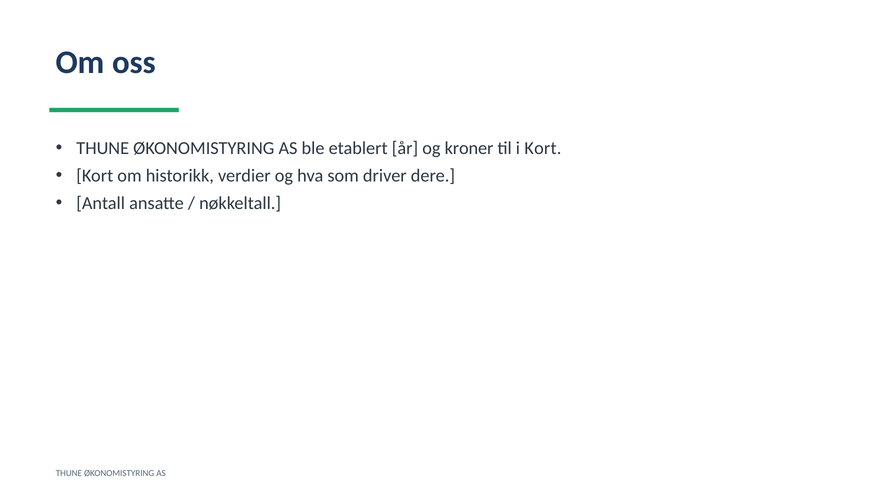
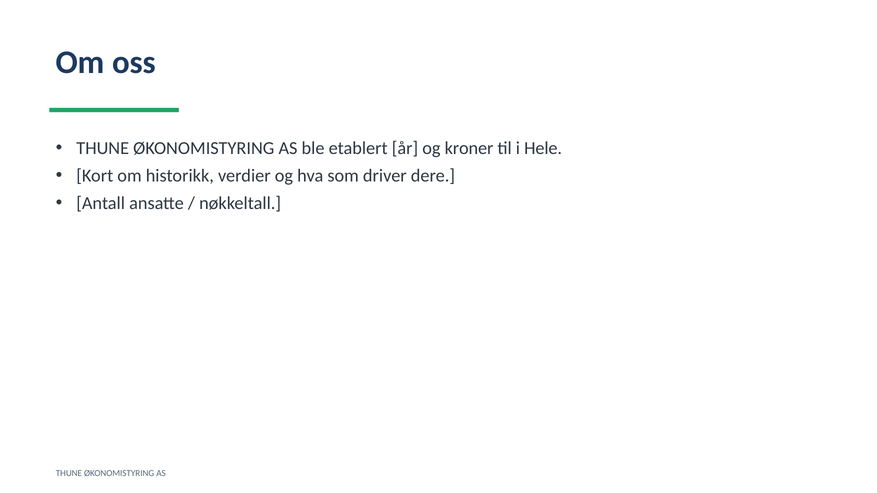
i Kort: Kort -> Hele
